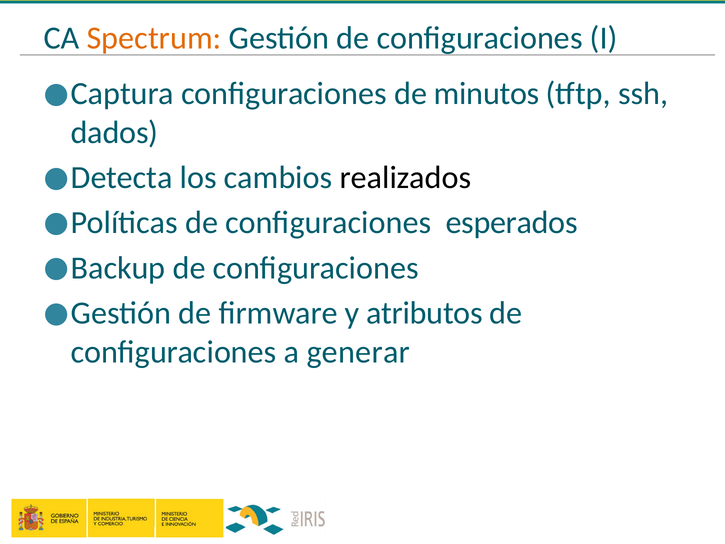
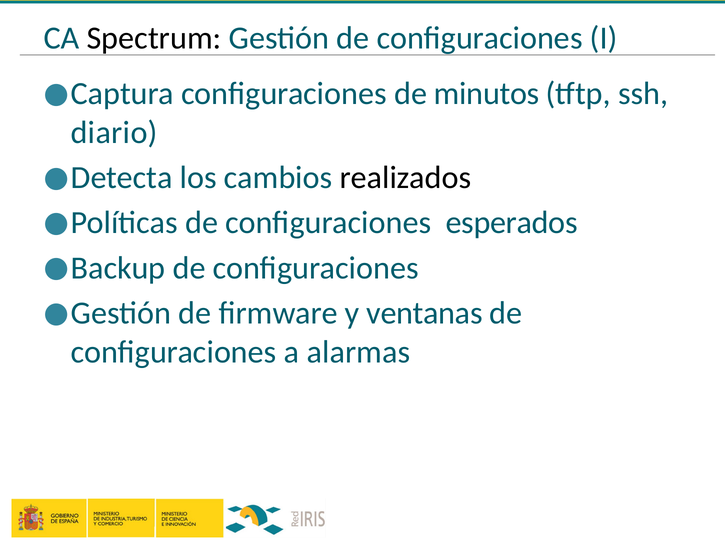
Spectrum colour: orange -> black
dados: dados -> diario
atributos: atributos -> ventanas
generar: generar -> alarmas
